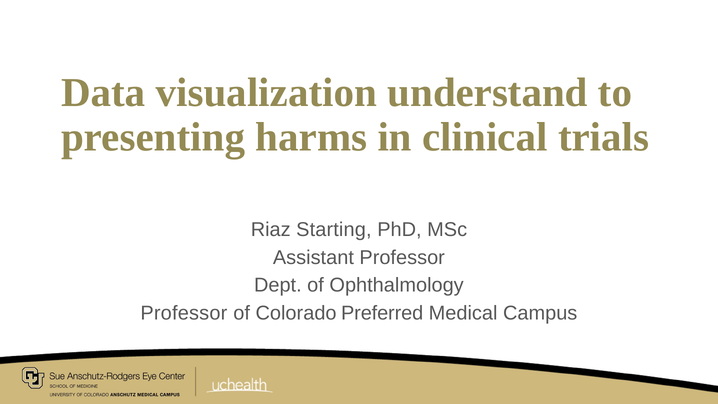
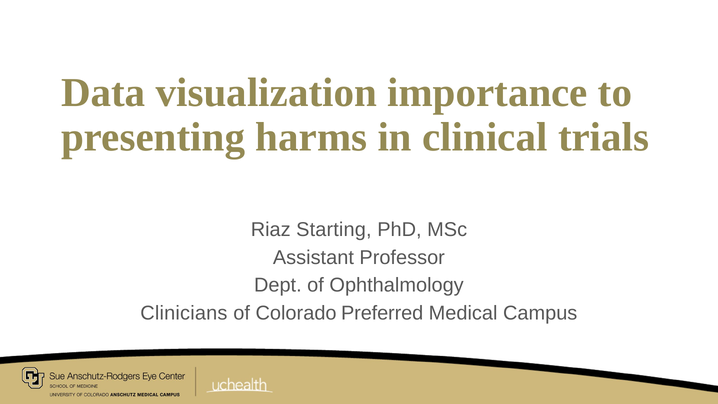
understand: understand -> importance
Professor at (184, 313): Professor -> Clinicians
